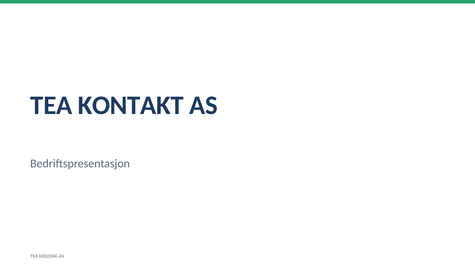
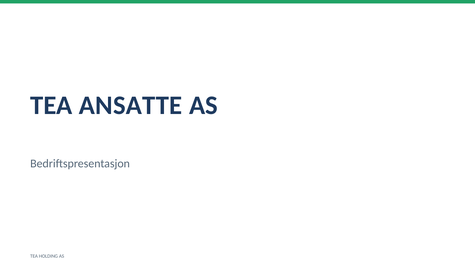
KONTAKT: KONTAKT -> ANSATTE
